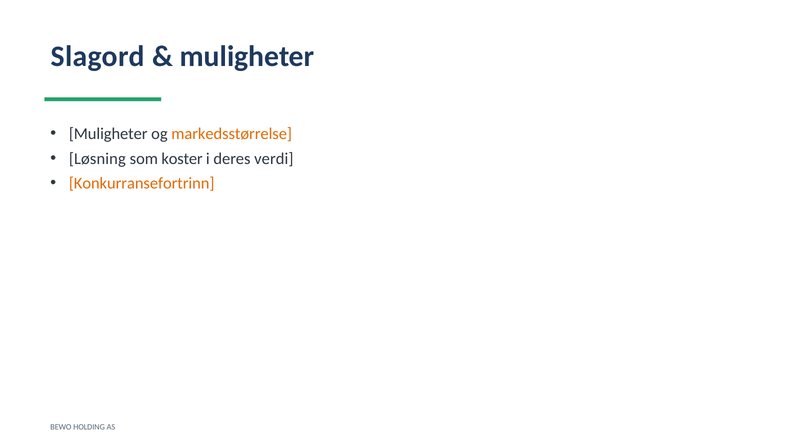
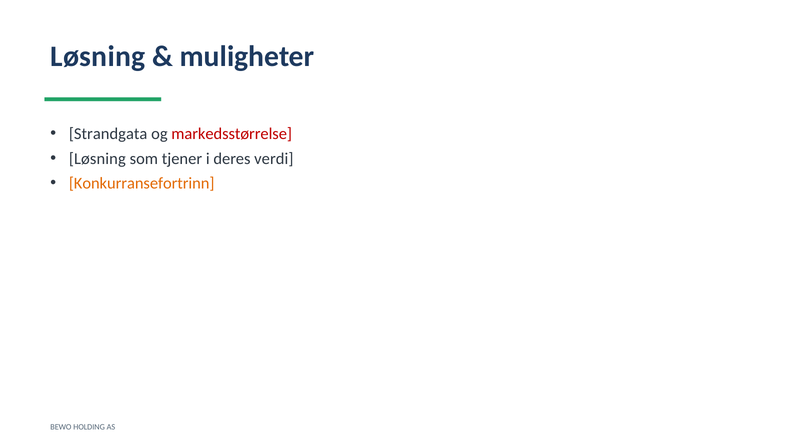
Slagord at (98, 56): Slagord -> Løsning
Muligheter at (108, 134): Muligheter -> Strandgata
markedsstørrelse colour: orange -> red
koster: koster -> tjener
